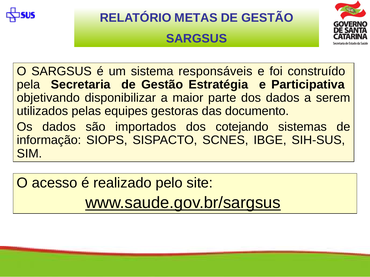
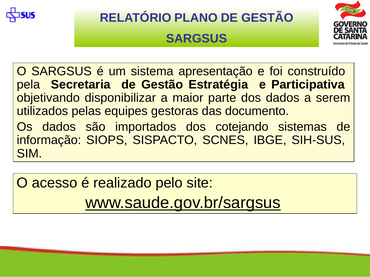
METAS: METAS -> PLANO
responsáveis: responsáveis -> apresentação
